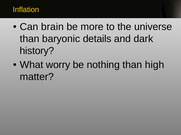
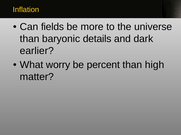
brain: brain -> fields
history: history -> earlier
nothing: nothing -> percent
